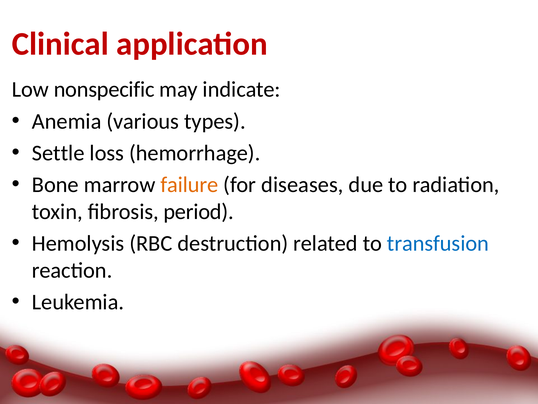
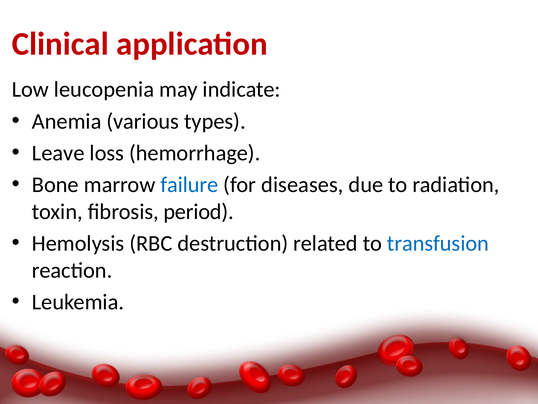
nonspecific: nonspecific -> leucopenia
Settle: Settle -> Leave
failure colour: orange -> blue
